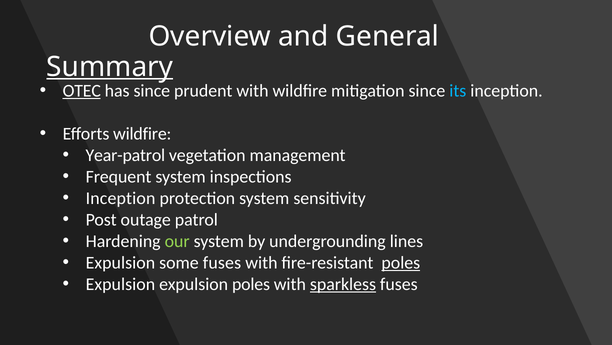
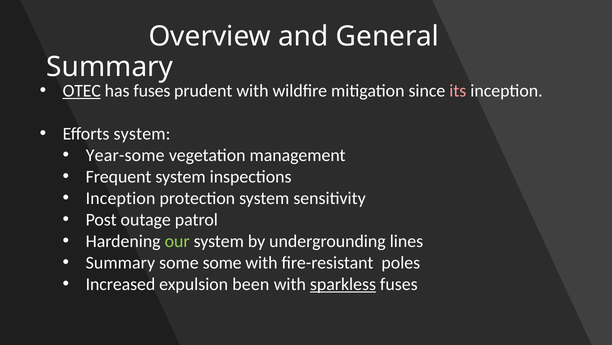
Summary at (110, 67) underline: present -> none
has since: since -> fuses
its colour: light blue -> pink
Efforts wildfire: wildfire -> system
Year-patrol: Year-patrol -> Year-some
Expulsion at (120, 262): Expulsion -> Summary
some fuses: fuses -> some
poles at (401, 262) underline: present -> none
Expulsion at (120, 284): Expulsion -> Increased
expulsion poles: poles -> been
